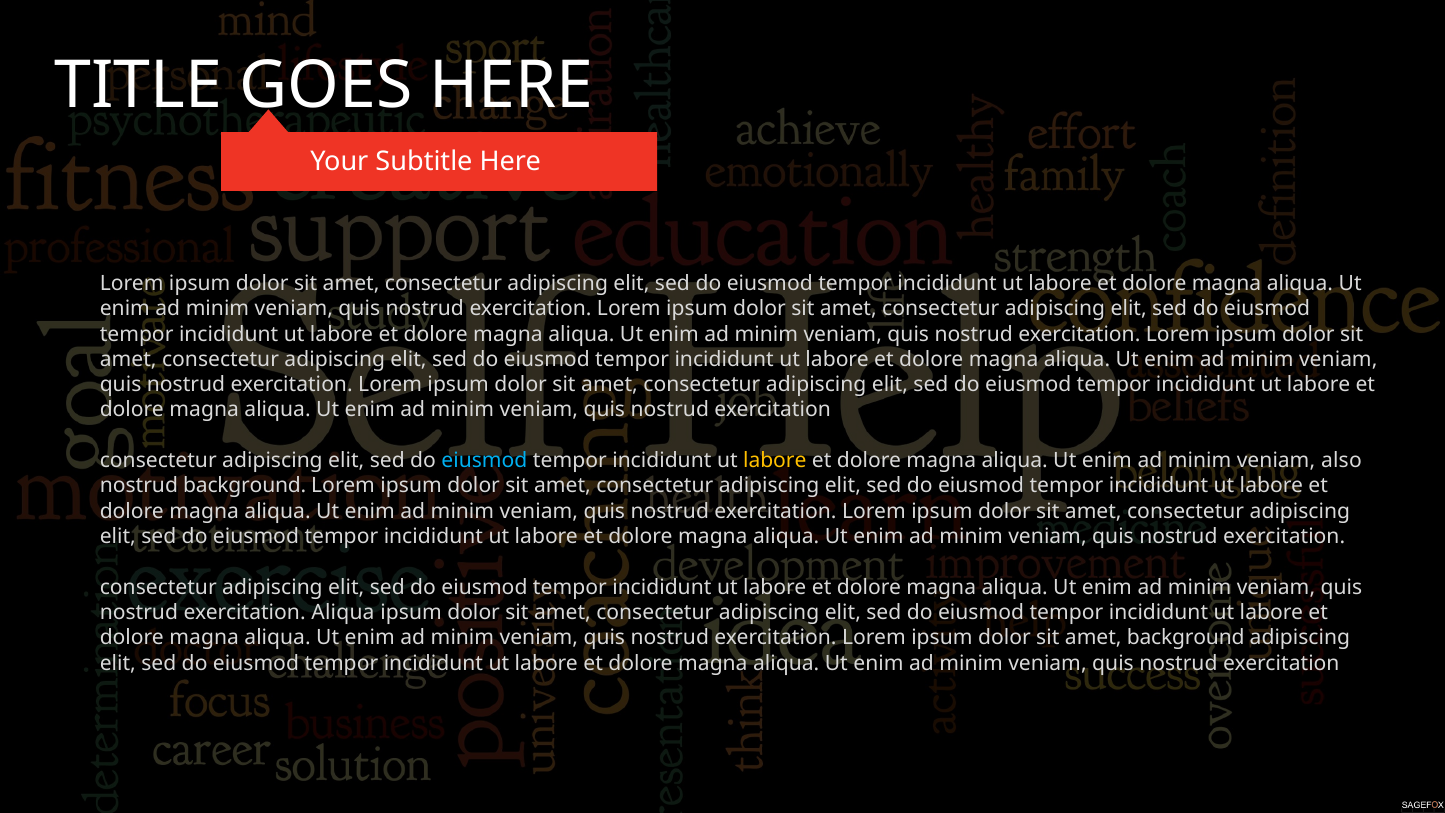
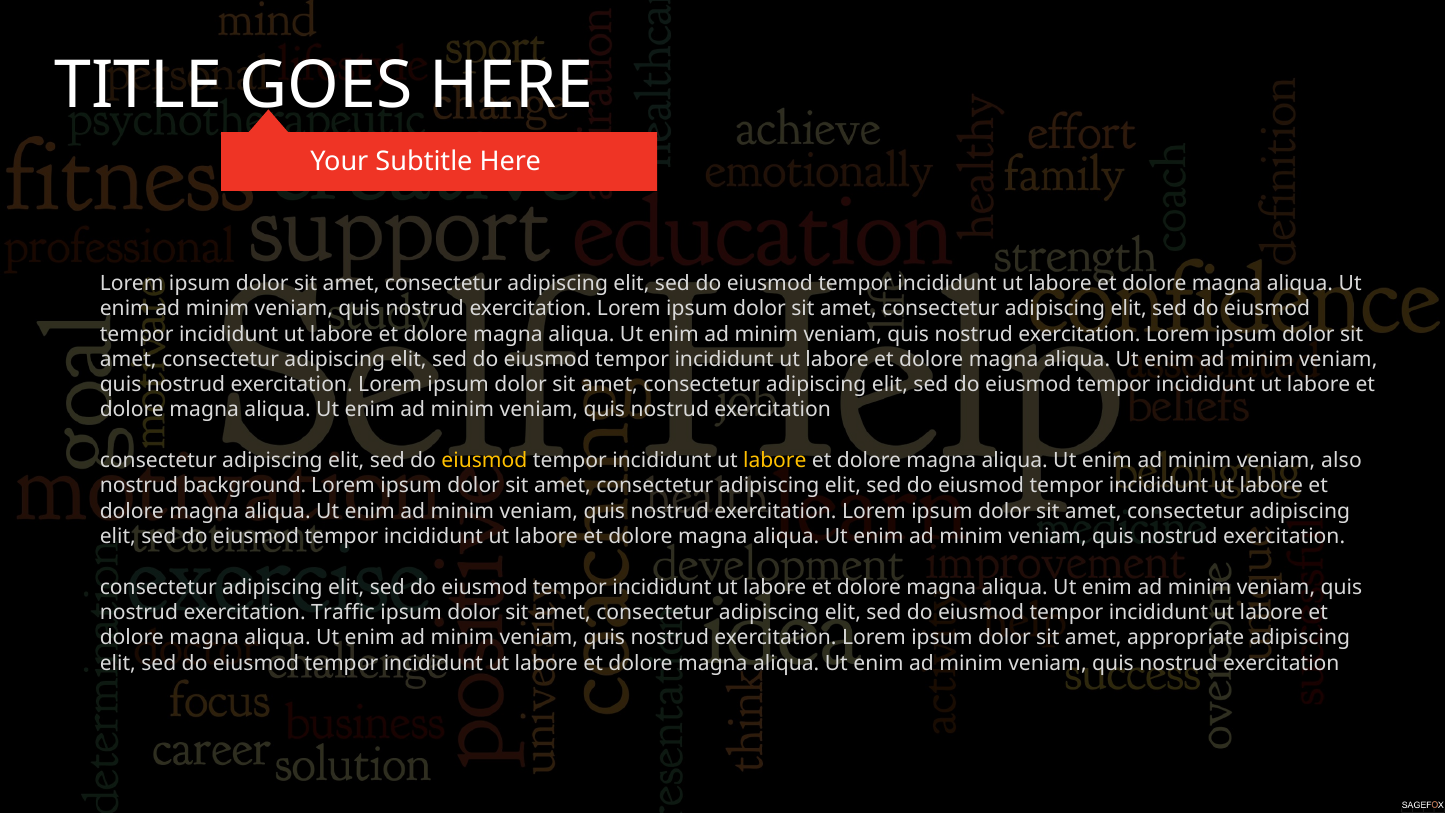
eiusmod at (484, 461) colour: light blue -> yellow
exercitation Aliqua: Aliqua -> Traffic
amet background: background -> appropriate
